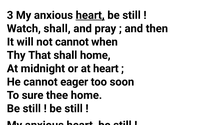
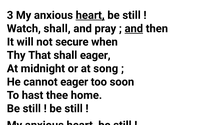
and at (134, 29) underline: none -> present
not cannot: cannot -> secure
shall home: home -> eager
at heart: heart -> song
sure: sure -> hast
